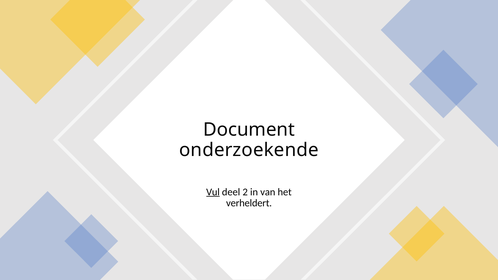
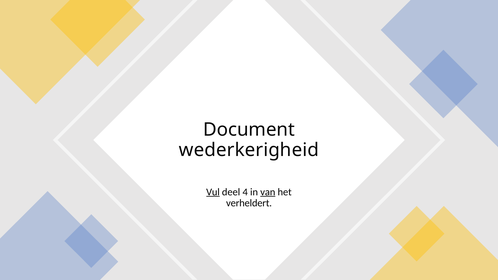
onderzoekende: onderzoekende -> wederkerigheid
2: 2 -> 4
van underline: none -> present
